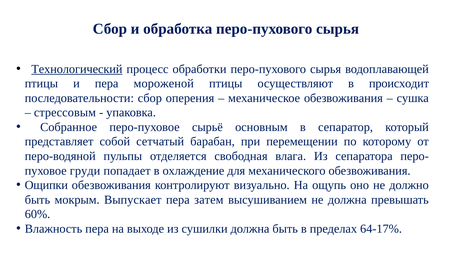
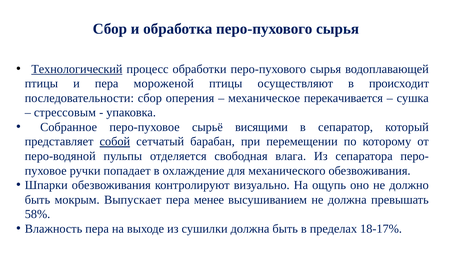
механическое обезвоживания: обезвоживания -> перекачивается
основным: основным -> висящими
собой underline: none -> present
груди: груди -> ручки
Ощипки: Ощипки -> Шпарки
затем: затем -> менее
60%: 60% -> 58%
64-17%: 64-17% -> 18-17%
